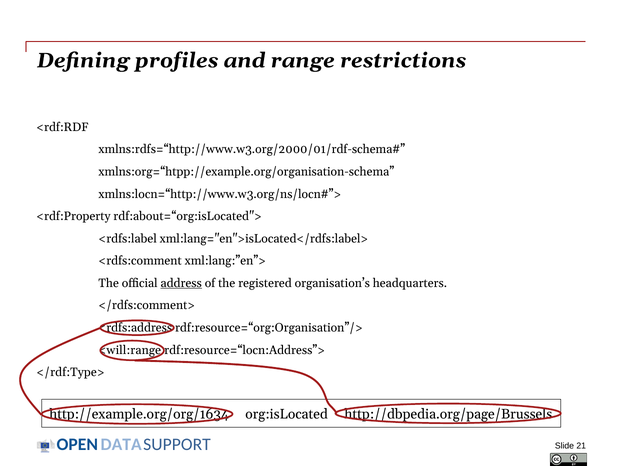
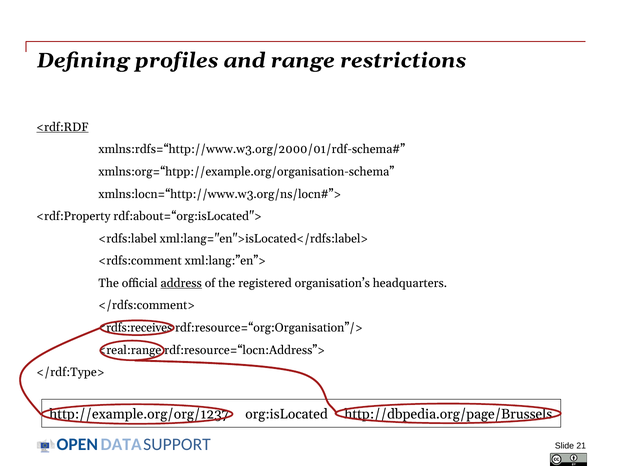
<rdf:RDF underline: none -> present
<rdfs:address: <rdfs:address -> <rdfs:receives
<will:range: <will:range -> <real:range
http://example.org/org/1634: http://example.org/org/1634 -> http://example.org/org/1237
